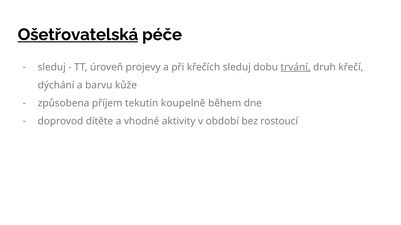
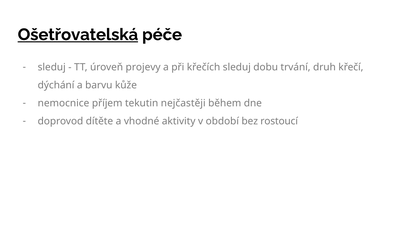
trvání underline: present -> none
způsobena: způsobena -> nemocnice
koupelně: koupelně -> nejčastěji
